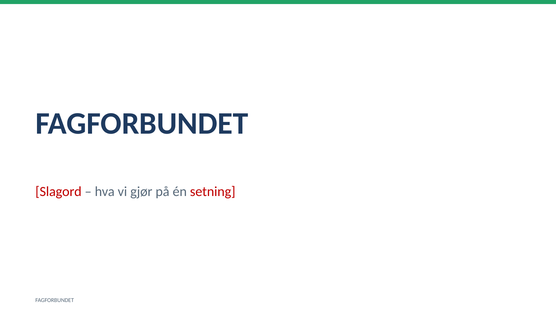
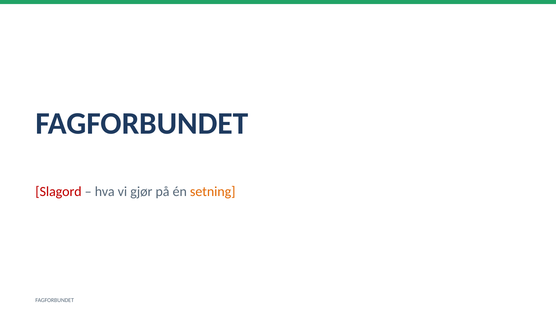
setning colour: red -> orange
